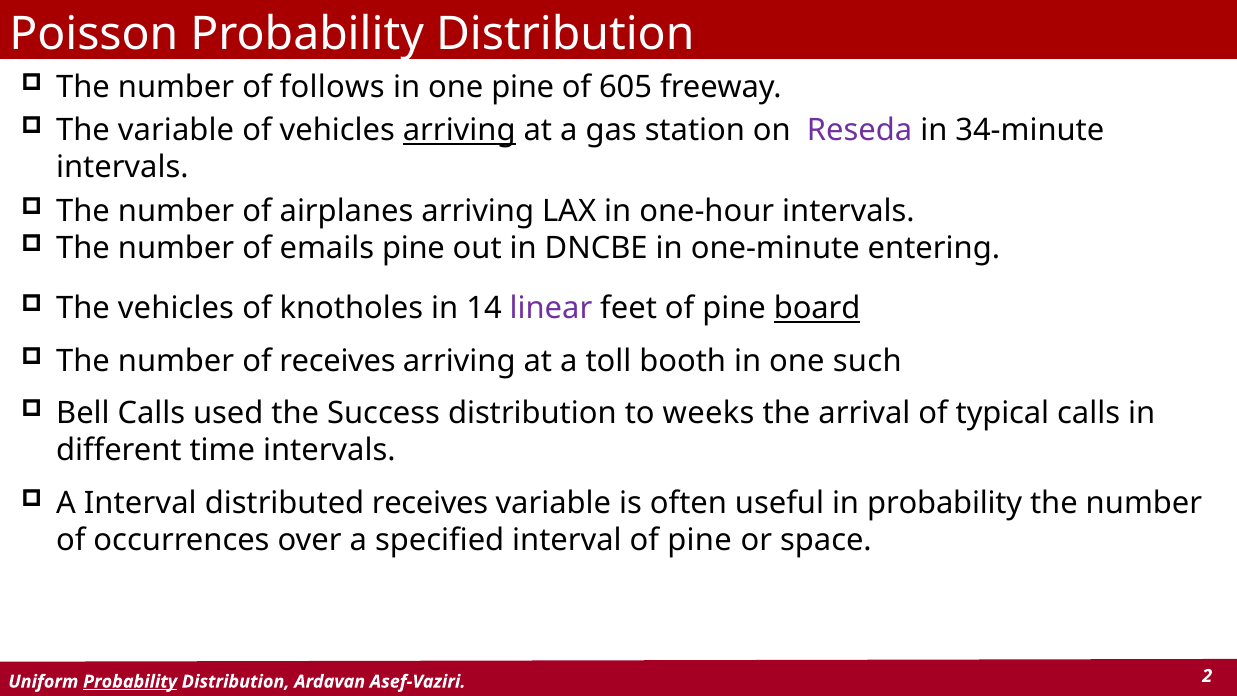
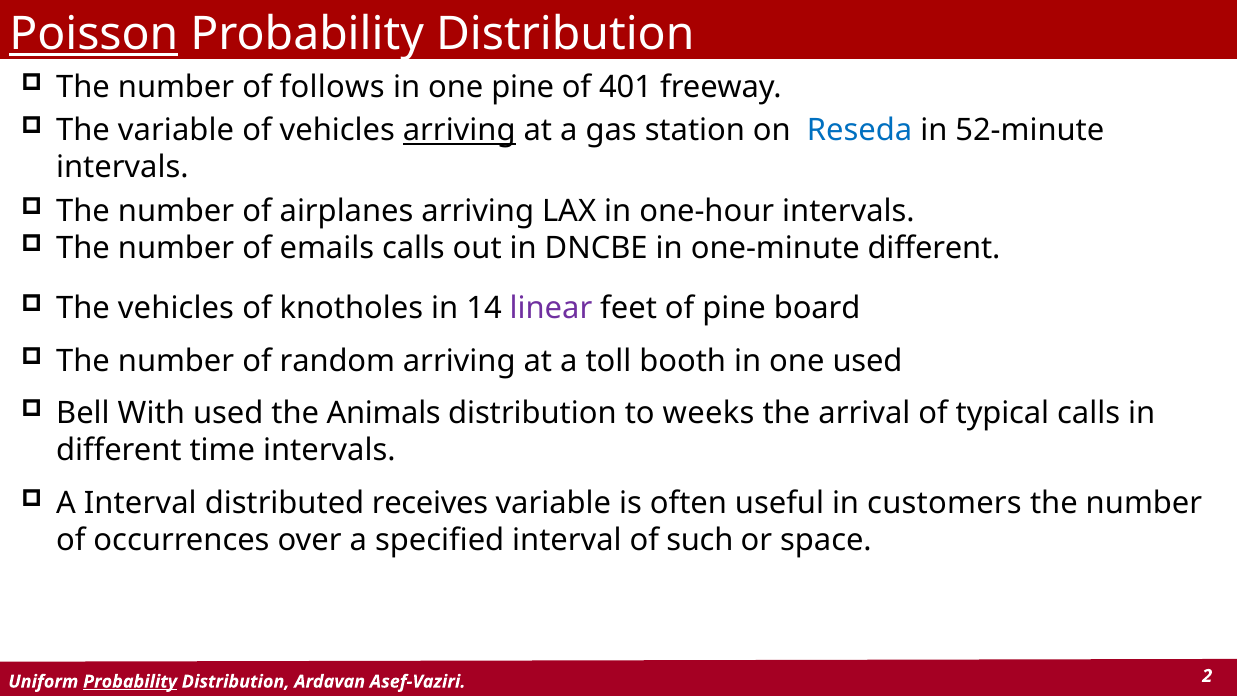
Poisson underline: none -> present
605: 605 -> 401
Reseda colour: purple -> blue
34-minute: 34-minute -> 52-minute
emails pine: pine -> calls
one-minute entering: entering -> different
board underline: present -> none
of receives: receives -> random
one such: such -> used
Bell Calls: Calls -> With
Success: Success -> Animals
in probability: probability -> customers
interval of pine: pine -> such
